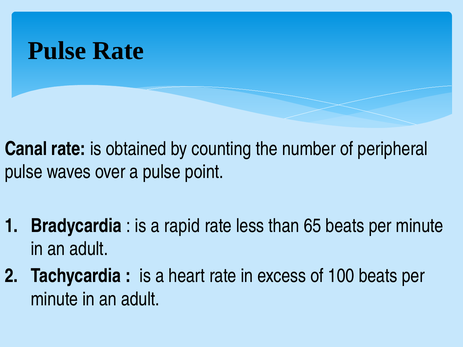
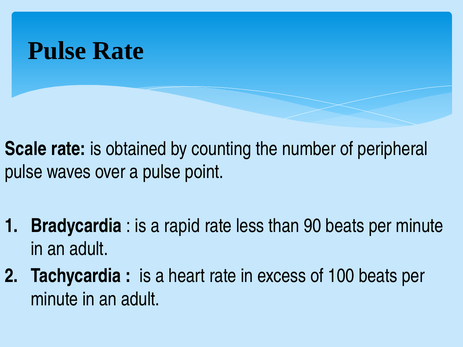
Canal: Canal -> Scale
65: 65 -> 90
